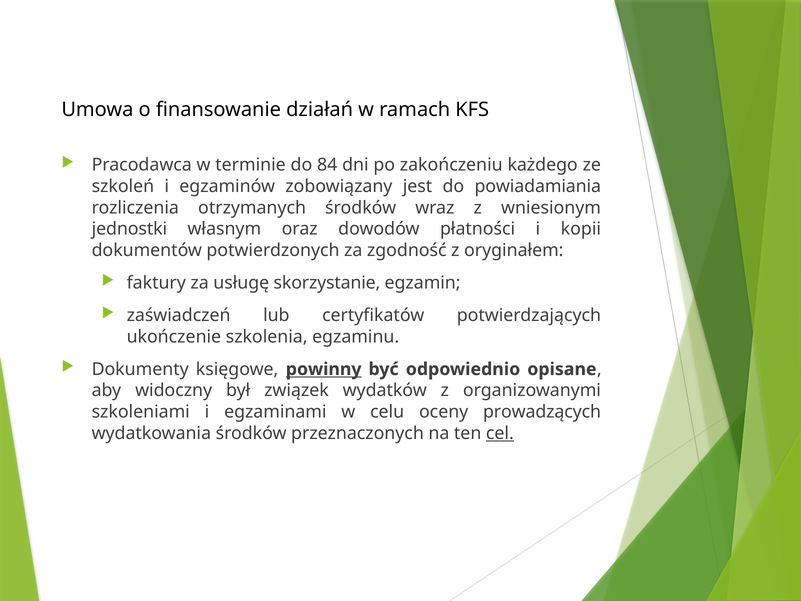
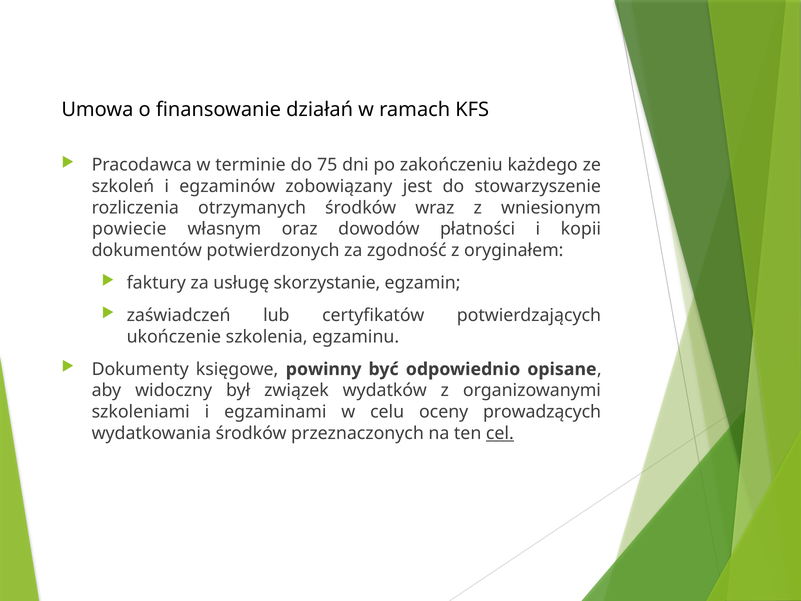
84: 84 -> 75
powiadamiania: powiadamiania -> stowarzyszenie
jednostki: jednostki -> powiecie
powinny underline: present -> none
